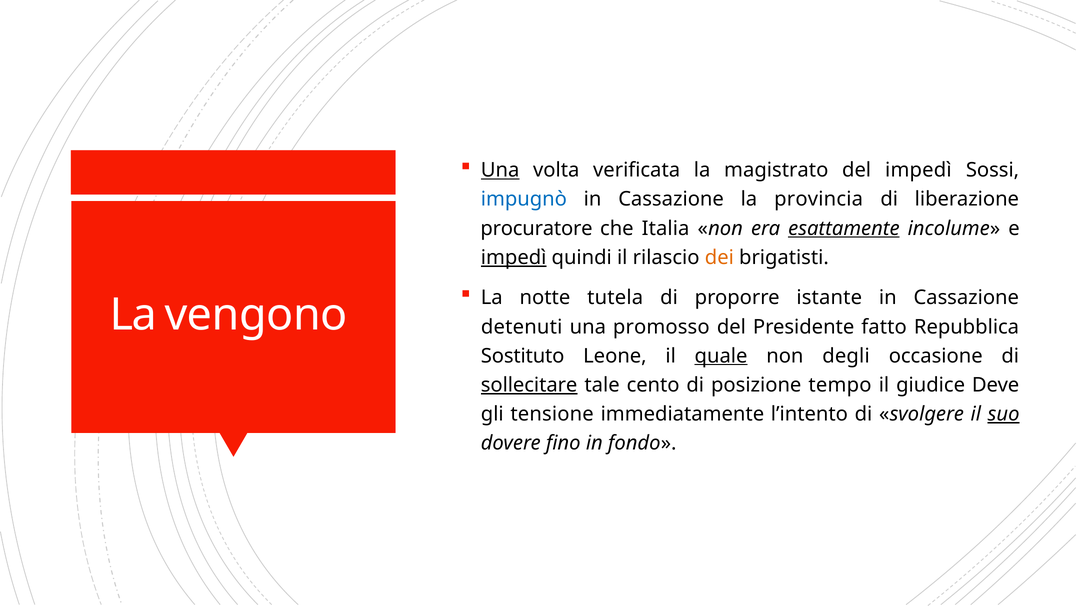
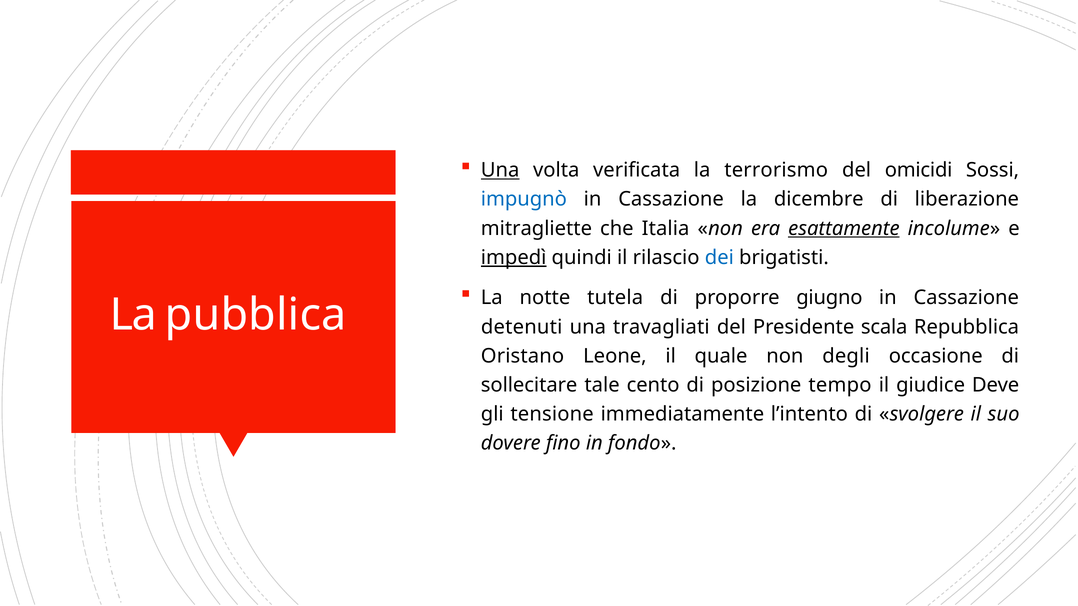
magistrato: magistrato -> terrorismo
del impedì: impedì -> omicidi
provincia: provincia -> dicembre
procuratore: procuratore -> mitragliette
dei colour: orange -> blue
istante: istante -> giugno
vengono: vengono -> pubblica
promosso: promosso -> travagliati
fatto: fatto -> scala
Sostituto: Sostituto -> Oristano
quale underline: present -> none
sollecitare underline: present -> none
suo underline: present -> none
